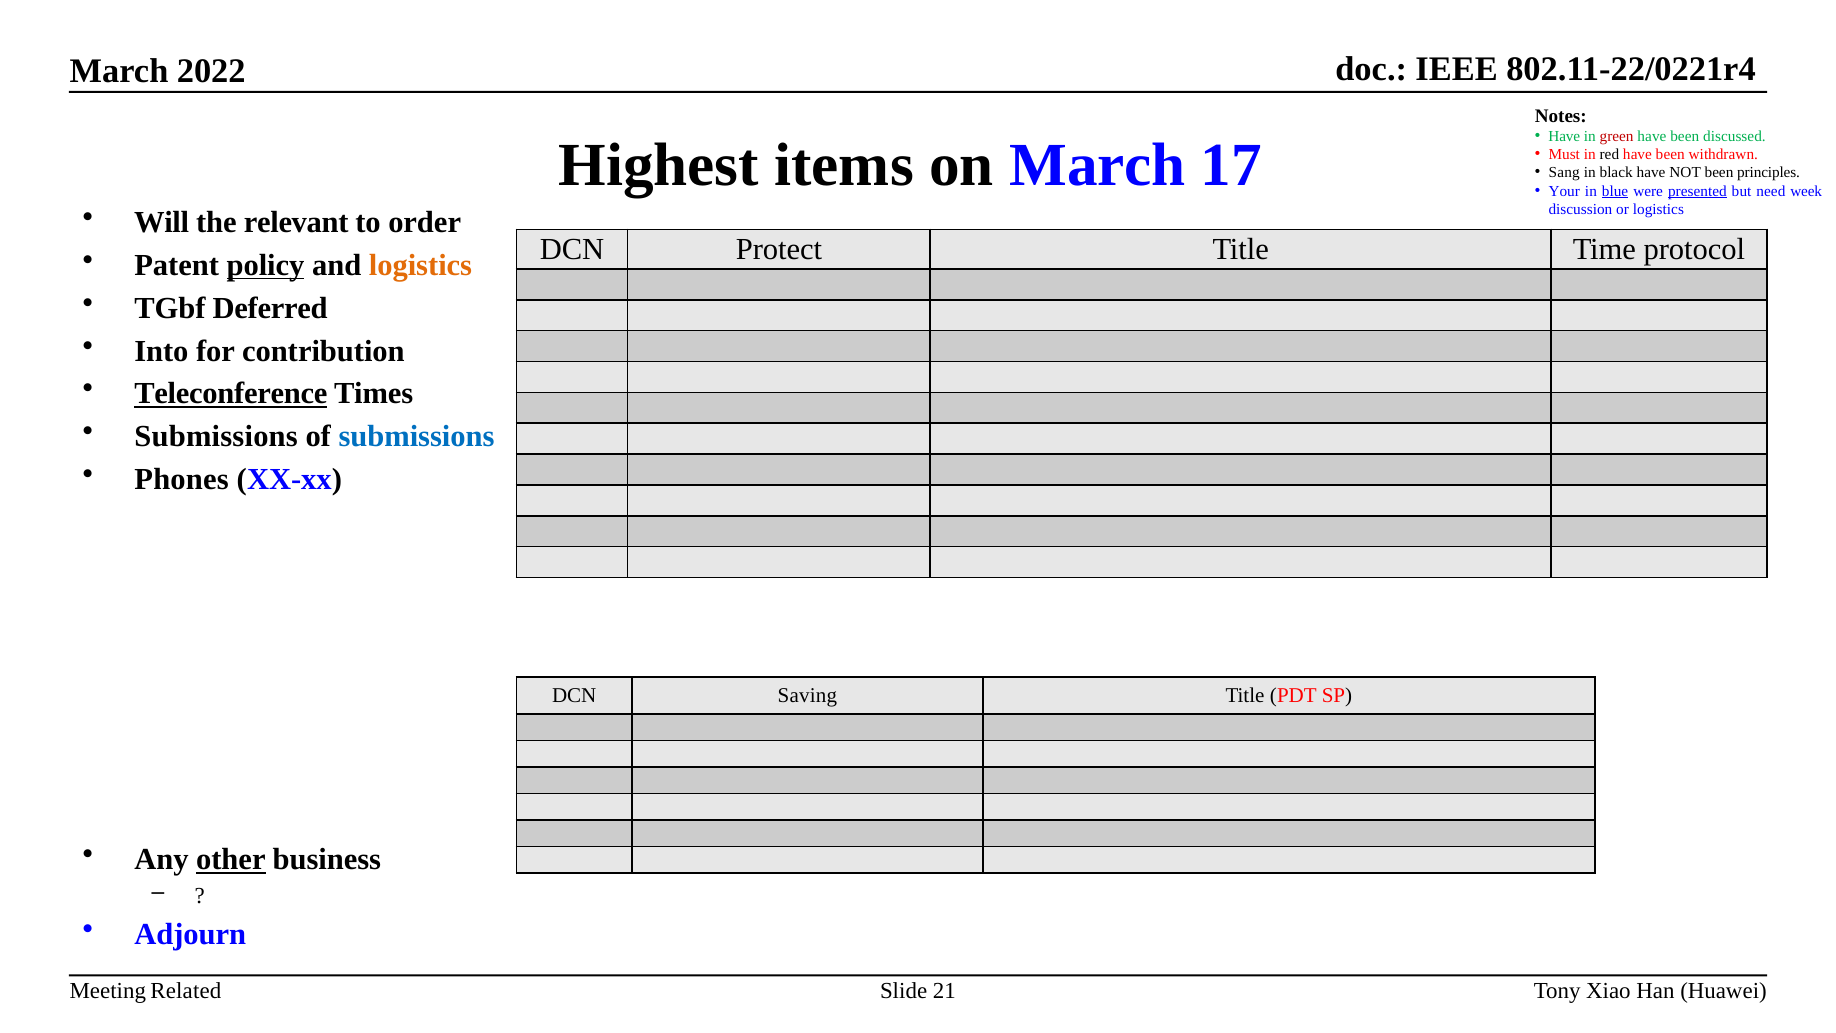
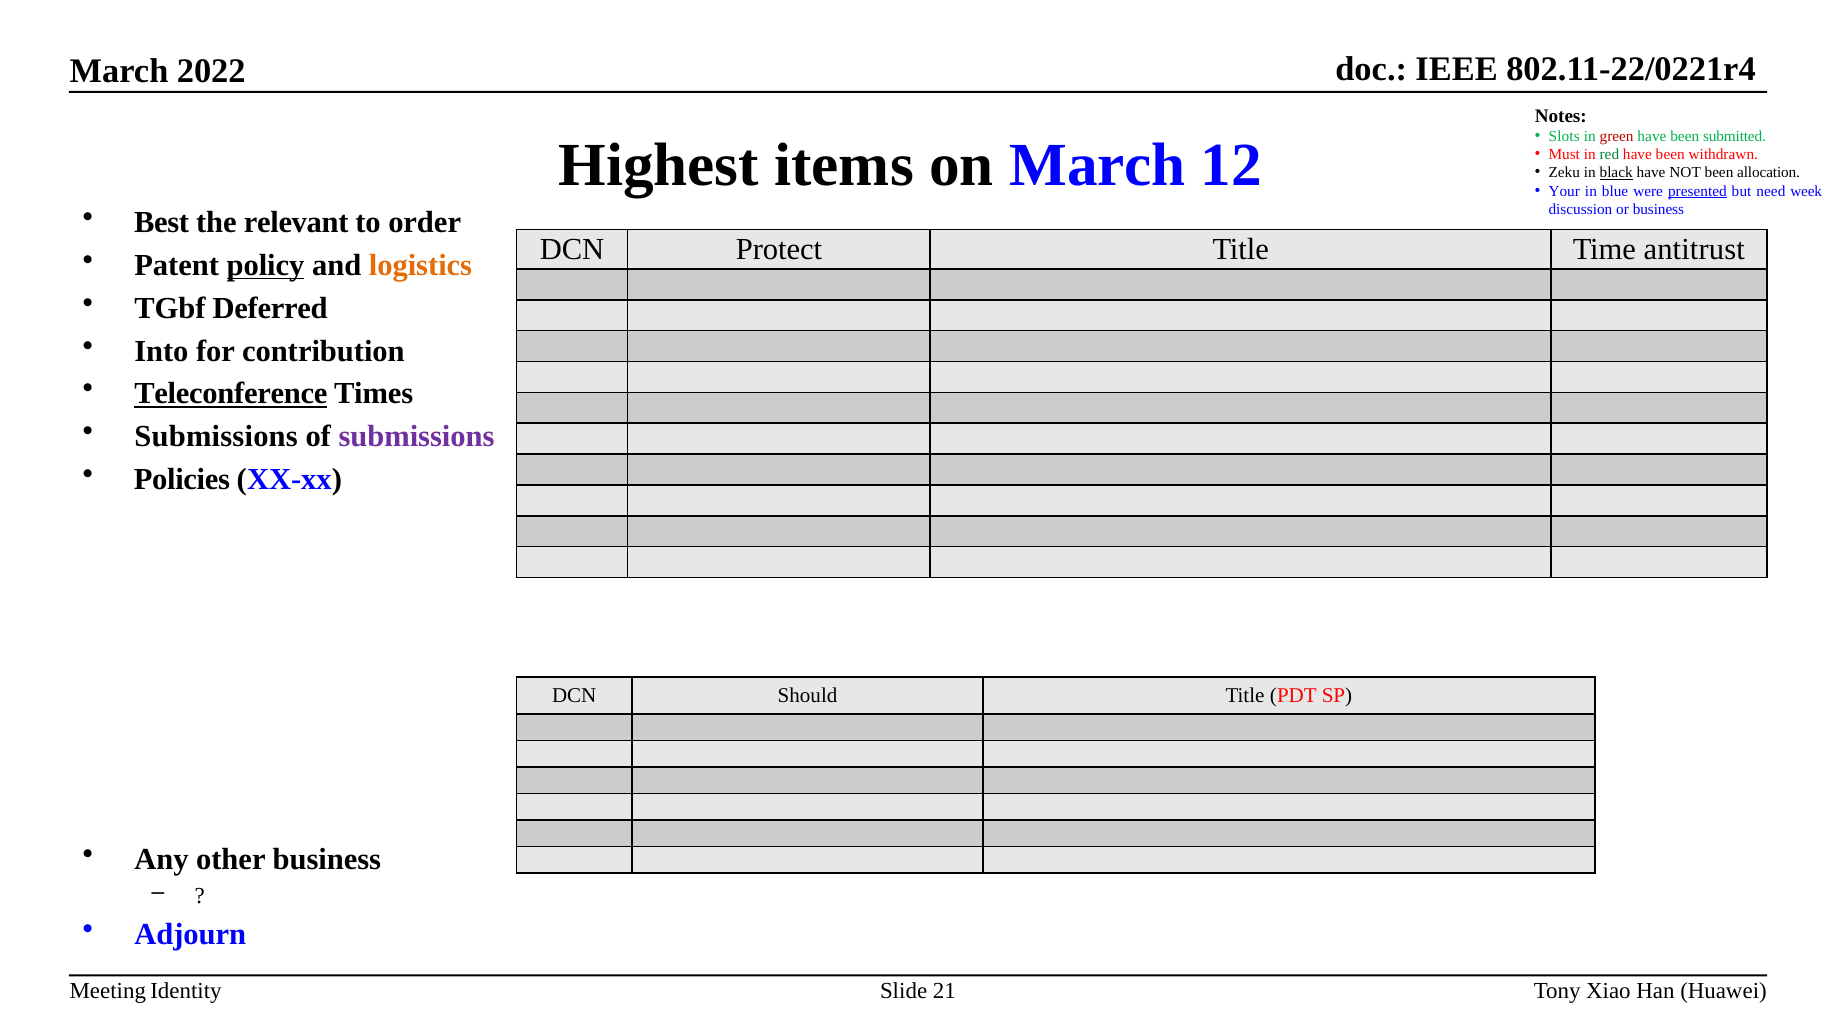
Have at (1564, 136): Have -> Slots
discussed: discussed -> submitted
17: 17 -> 12
red colour: black -> green
Sang: Sang -> Zeku
black underline: none -> present
principles: principles -> allocation
blue underline: present -> none
or logistics: logistics -> business
Will: Will -> Best
protocol: protocol -> antitrust
submissions at (416, 437) colour: blue -> purple
Phones: Phones -> Policies
Saving: Saving -> Should
other underline: present -> none
Related: Related -> Identity
